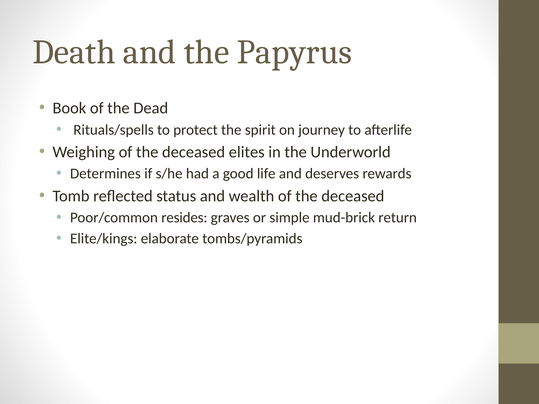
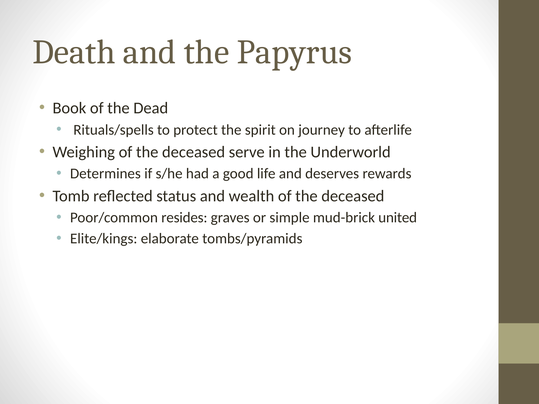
elites: elites -> serve
return: return -> united
